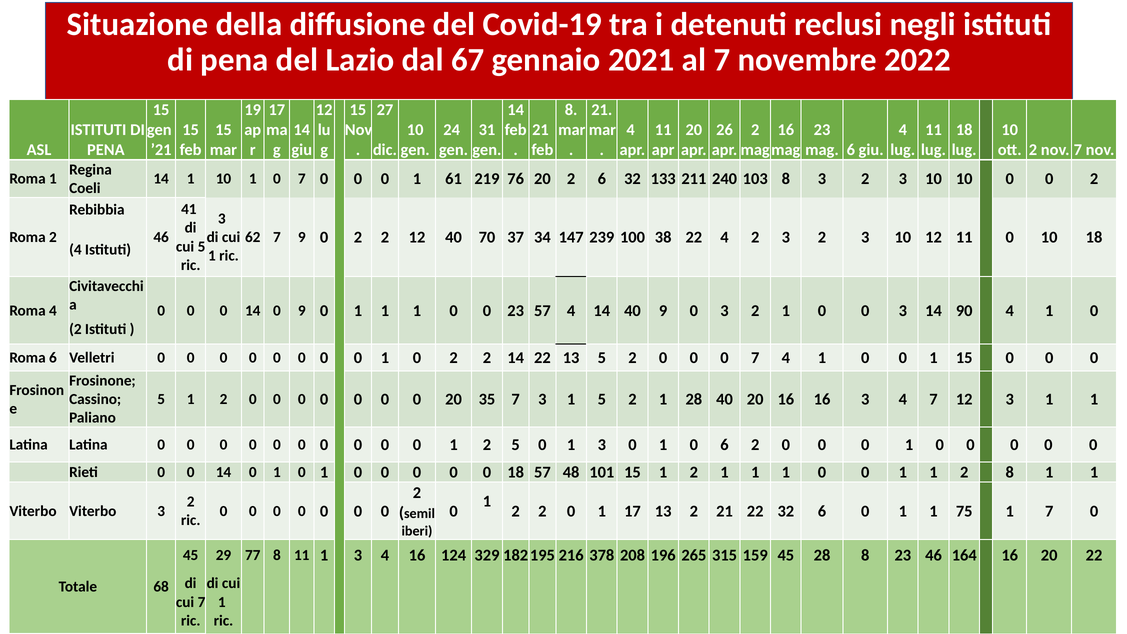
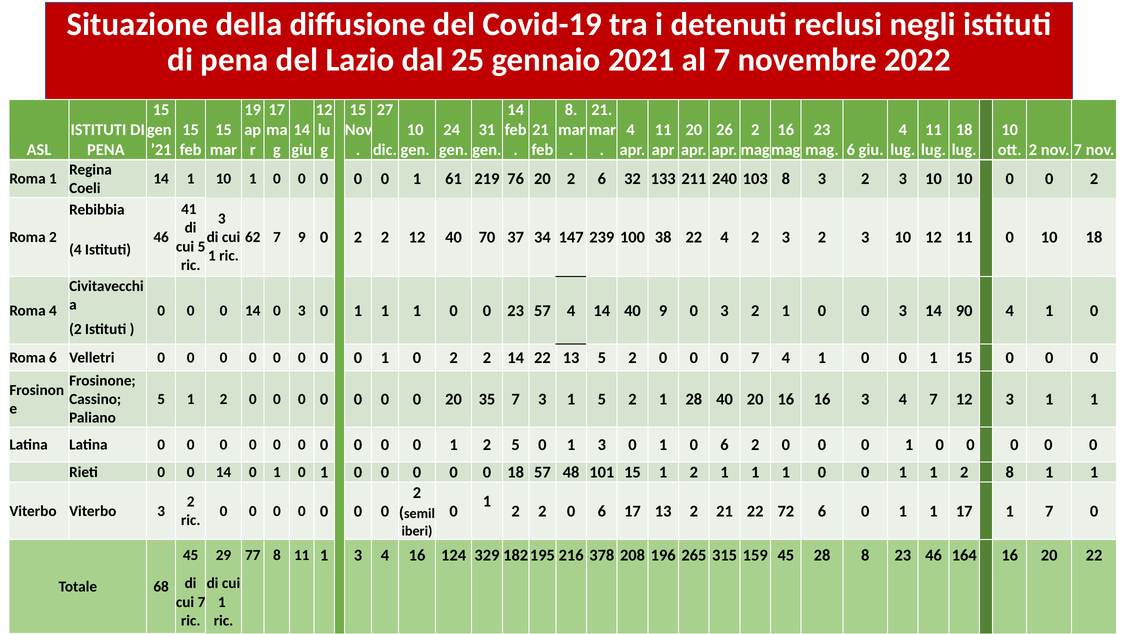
67: 67 -> 25
10 1 0 7: 7 -> 0
14 0 9: 9 -> 3
2 0 1: 1 -> 6
22 32: 32 -> 72
1 75: 75 -> 17
